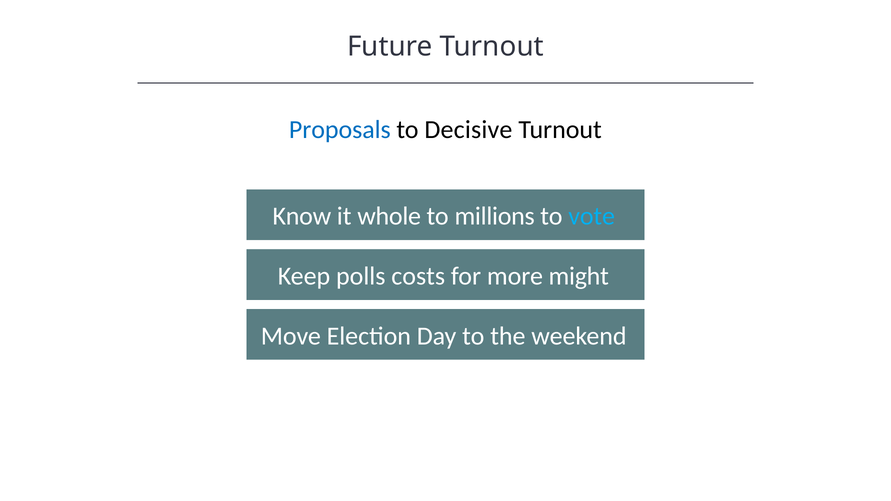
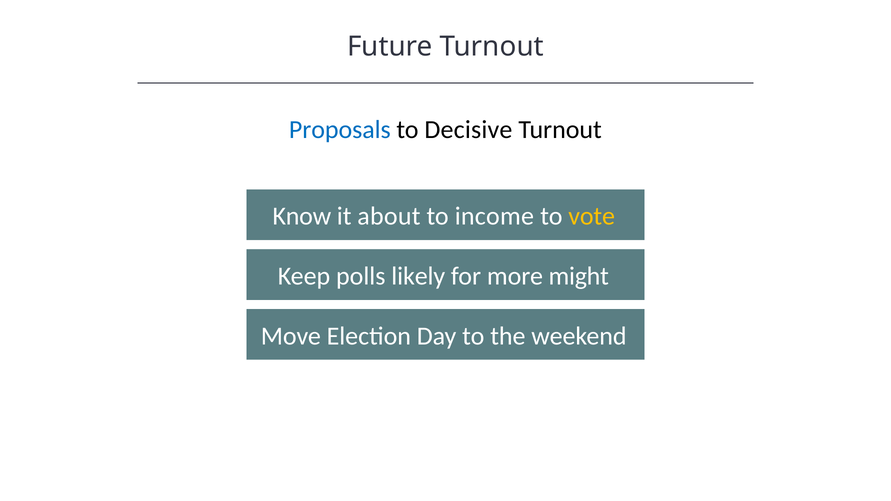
whole: whole -> about
millions: millions -> income
vote colour: light blue -> yellow
costs: costs -> likely
